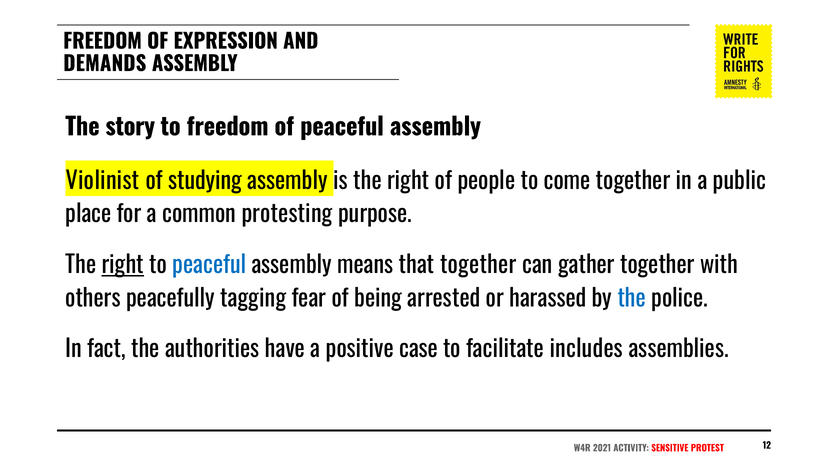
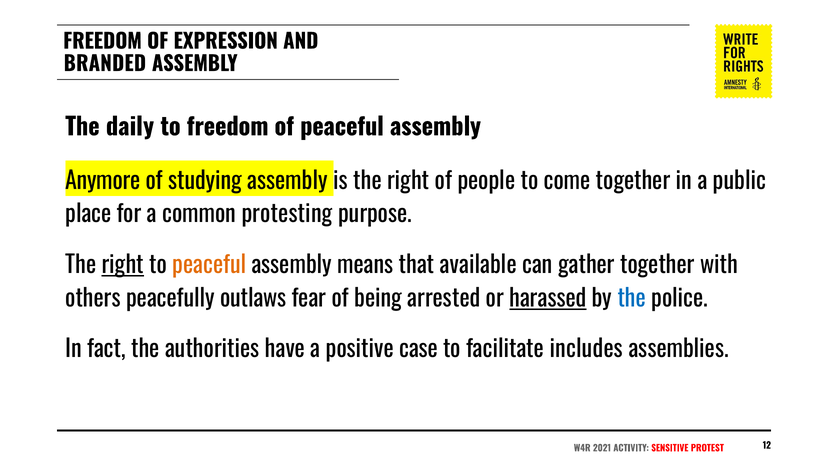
DEMANDS: DEMANDS -> BRANDED
story: story -> daily
Violinist: Violinist -> Anymore
peaceful at (209, 265) colour: blue -> orange
that together: together -> available
tagging: tagging -> outlaws
harassed underline: none -> present
